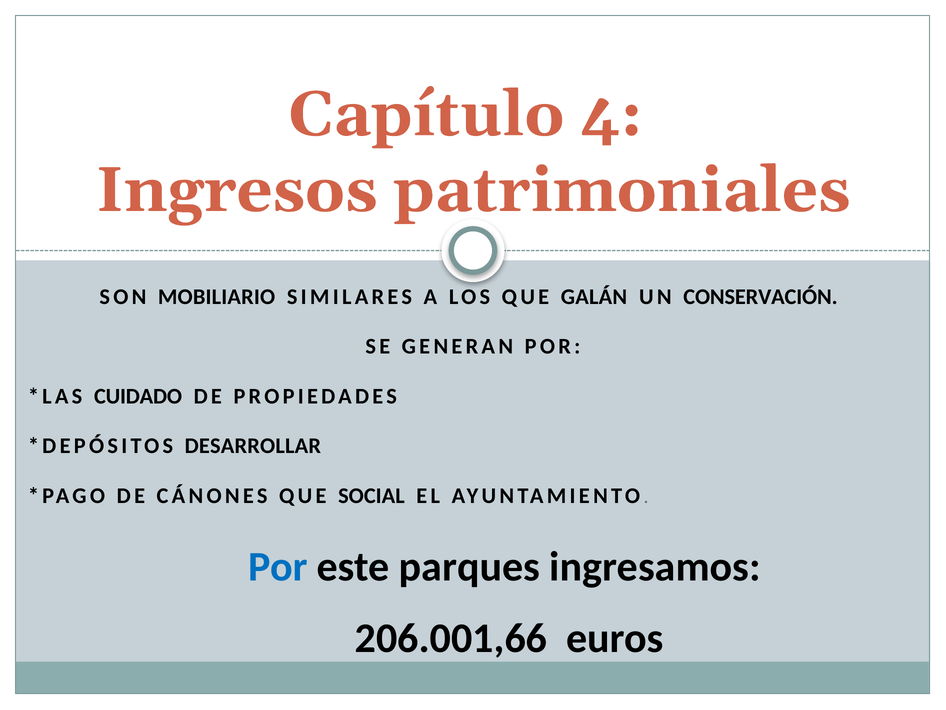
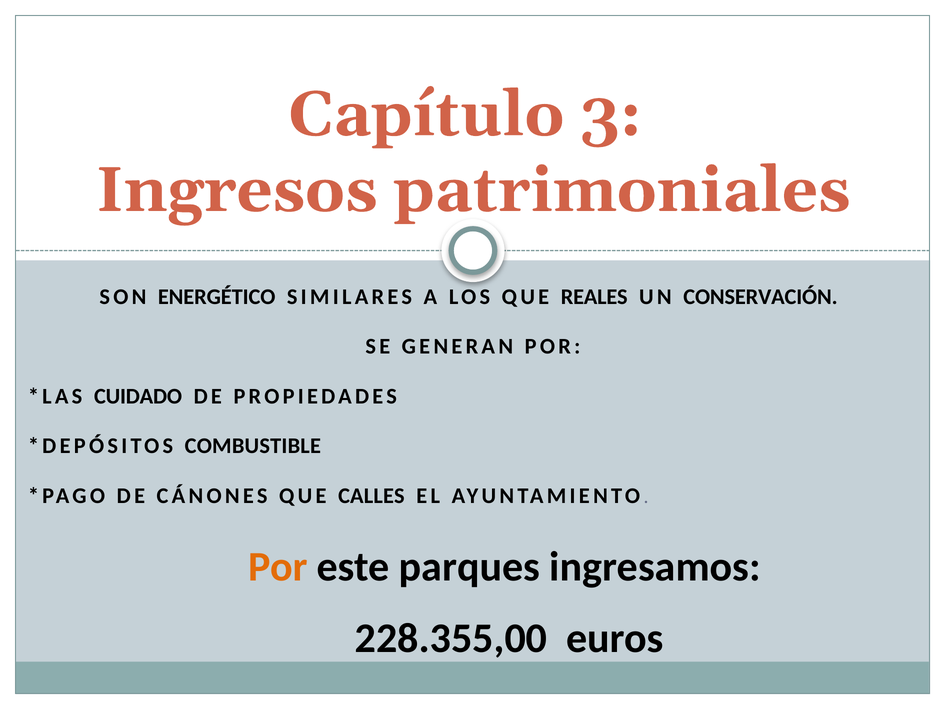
4: 4 -> 3
MOBILIARIO: MOBILIARIO -> ENERGÉTICO
GALÁN: GALÁN -> REALES
DESARROLLAR: DESARROLLAR -> COMBUSTIBLE
SOCIAL: SOCIAL -> CALLES
Por at (278, 566) colour: blue -> orange
206.001,66: 206.001,66 -> 228.355,00
